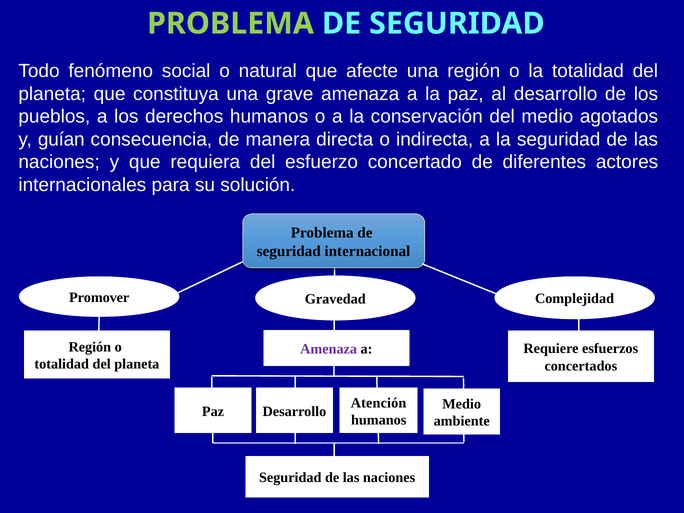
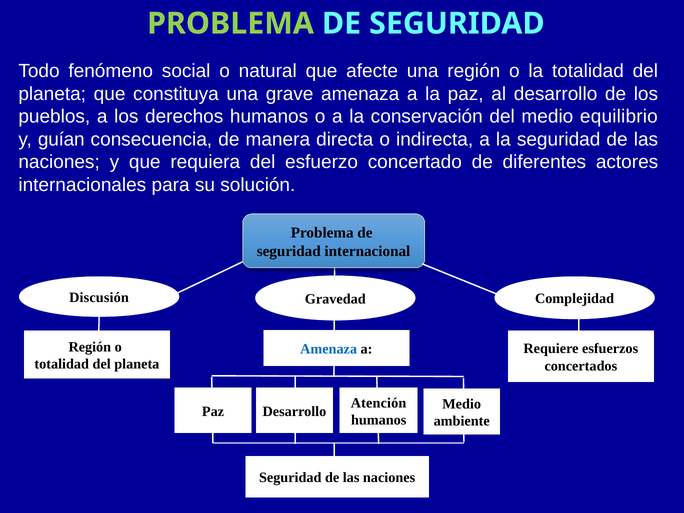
agotados: agotados -> equilibrio
Promover: Promover -> Discusión
Amenaza at (329, 349) colour: purple -> blue
